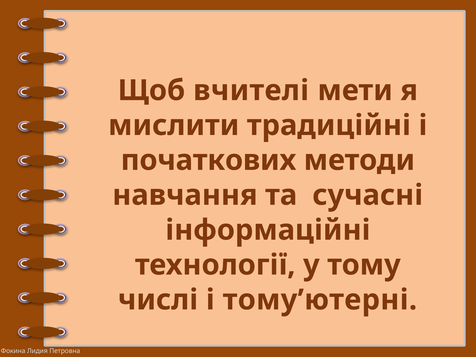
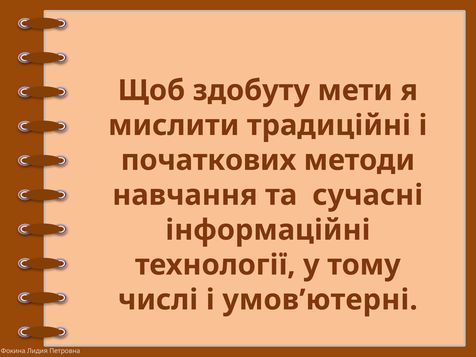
вчителі: вчителі -> здобуту
тому’ютерні: тому’ютерні -> умов’ютерні
